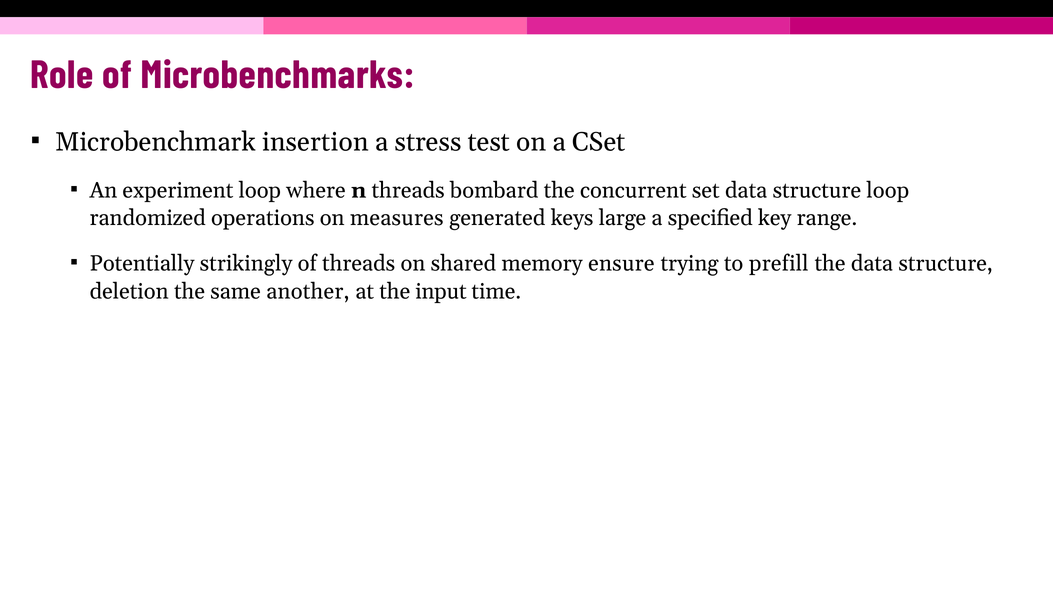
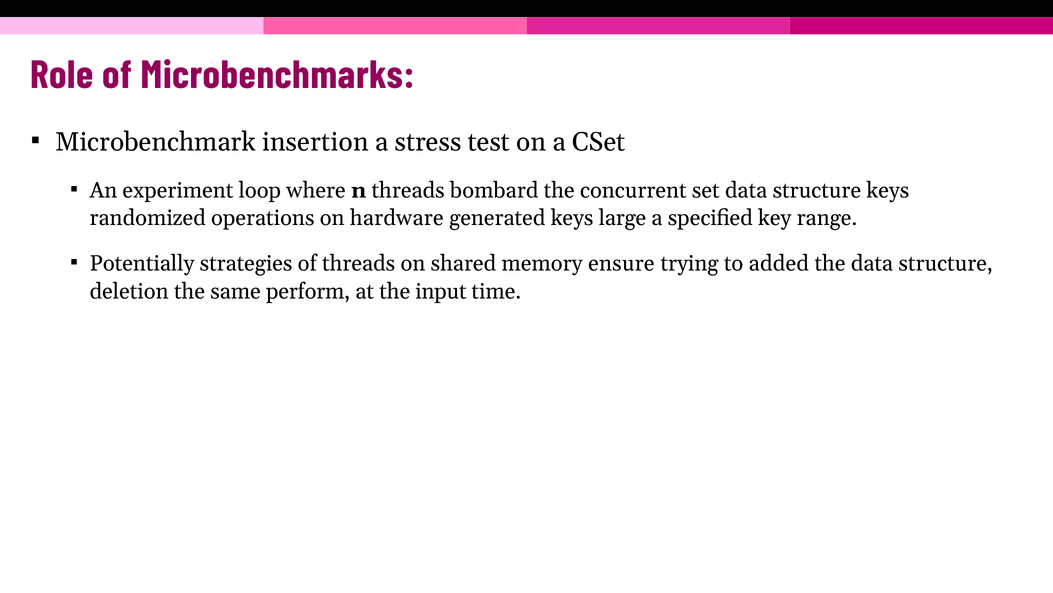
structure loop: loop -> keys
measures: measures -> hardware
strikingly: strikingly -> strategies
prefill: prefill -> added
another: another -> perform
